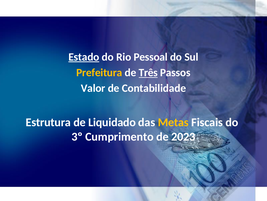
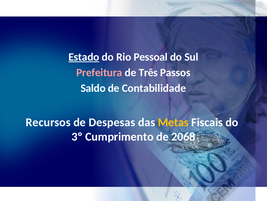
Prefeitura colour: yellow -> pink
Três underline: present -> none
Valor: Valor -> Saldo
Estrutura: Estrutura -> Recursos
Liquidado: Liquidado -> Despesas
2023: 2023 -> 2068
